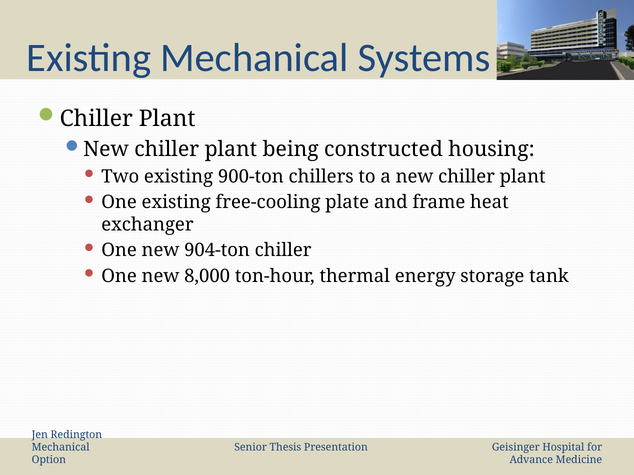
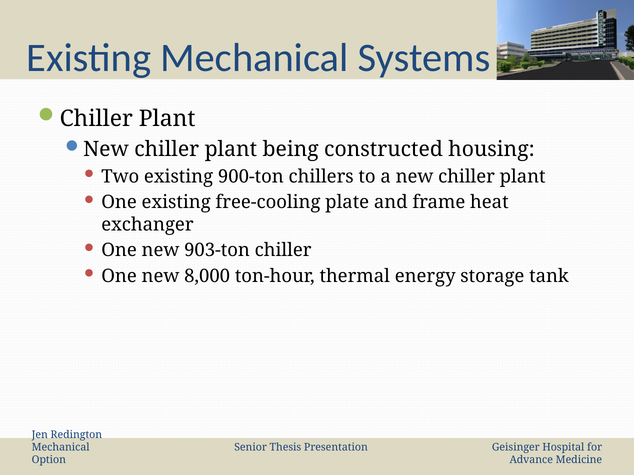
904-ton: 904-ton -> 903-ton
